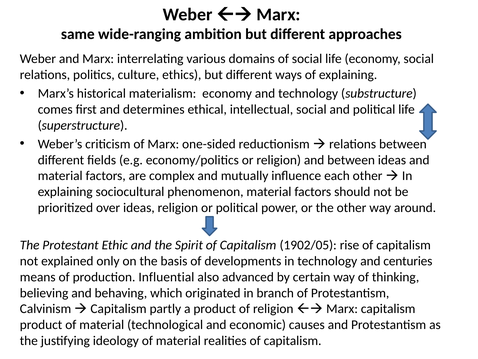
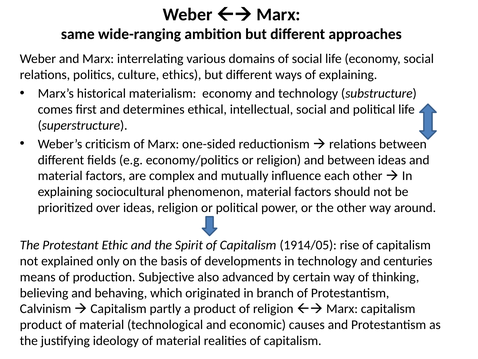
1902/05: 1902/05 -> 1914/05
Influential: Influential -> Subjective
